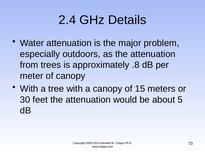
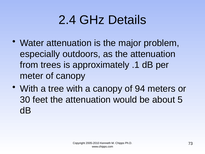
.8: .8 -> .1
15: 15 -> 94
